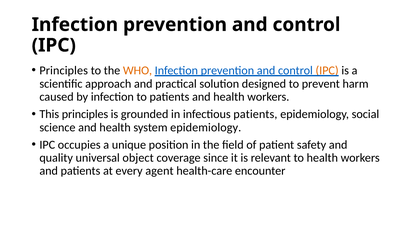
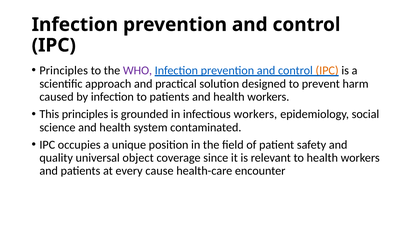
WHO colour: orange -> purple
infectious patients: patients -> workers
system epidemiology: epidemiology -> contaminated
agent: agent -> cause
